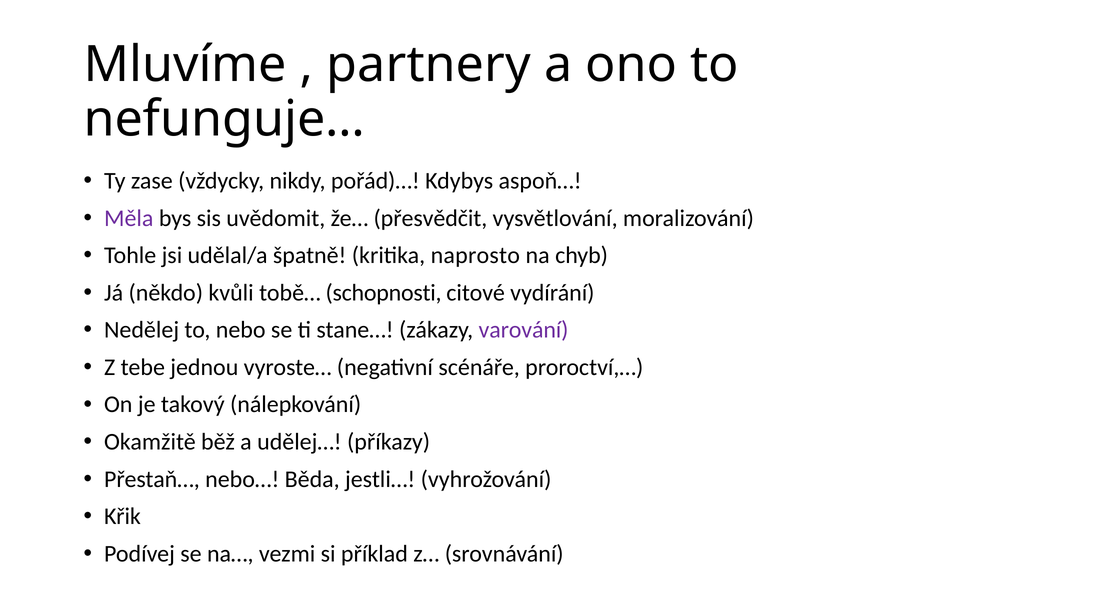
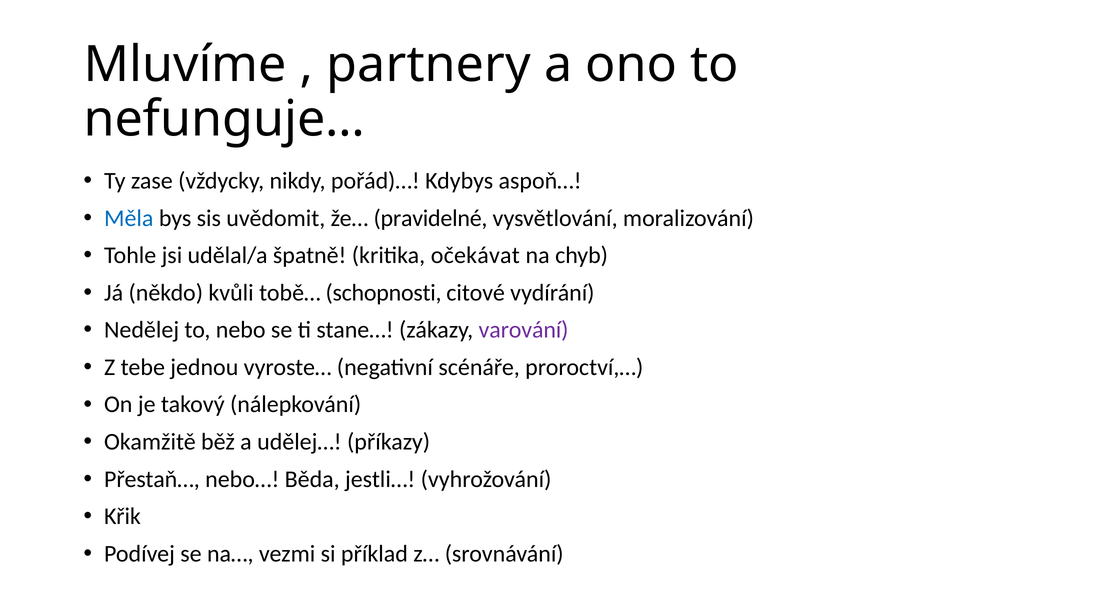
Měla colour: purple -> blue
přesvědčit: přesvědčit -> pravidelné
naprosto: naprosto -> očekávat
